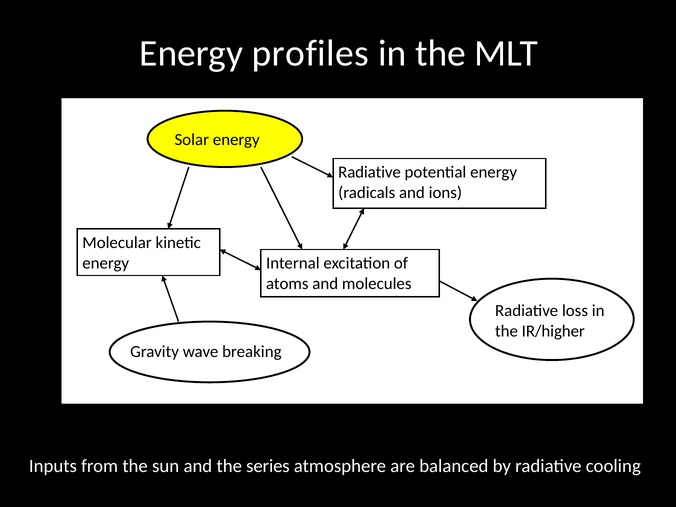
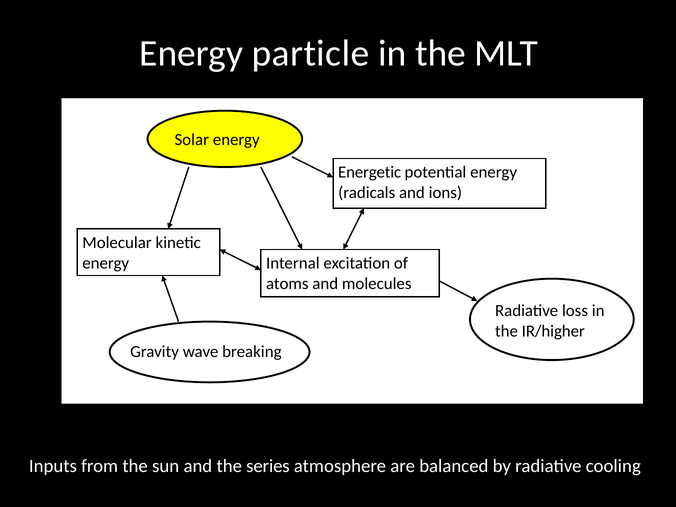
profiles: profiles -> particle
Radiative at (370, 172): Radiative -> Energetic
